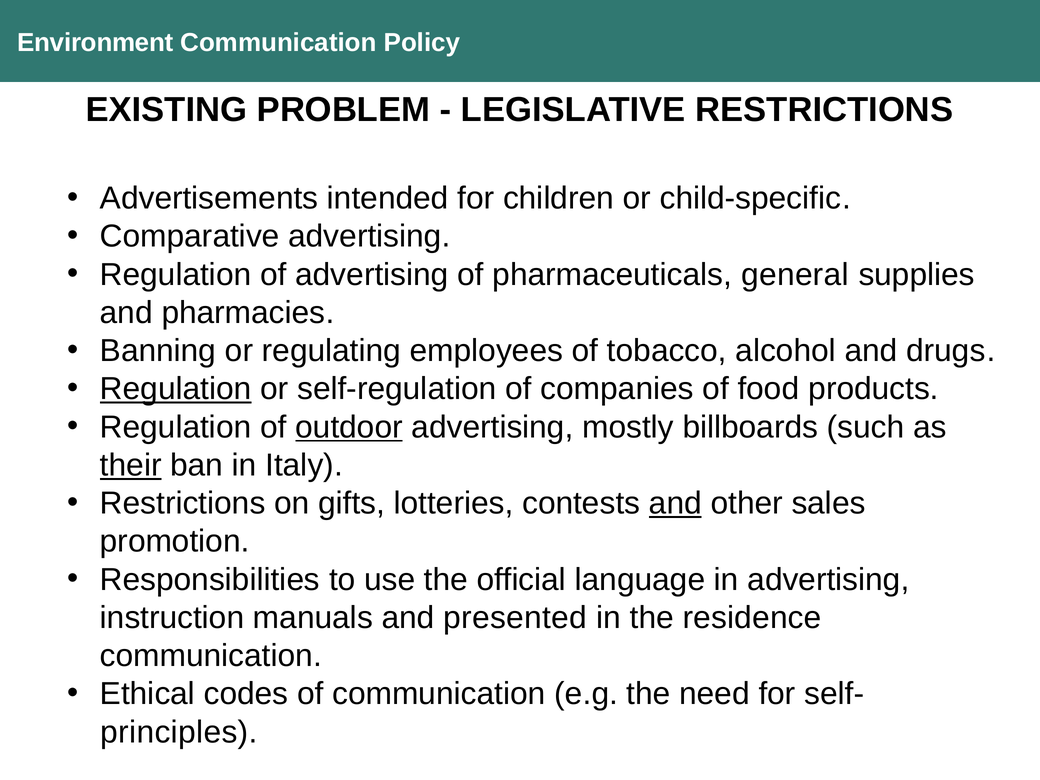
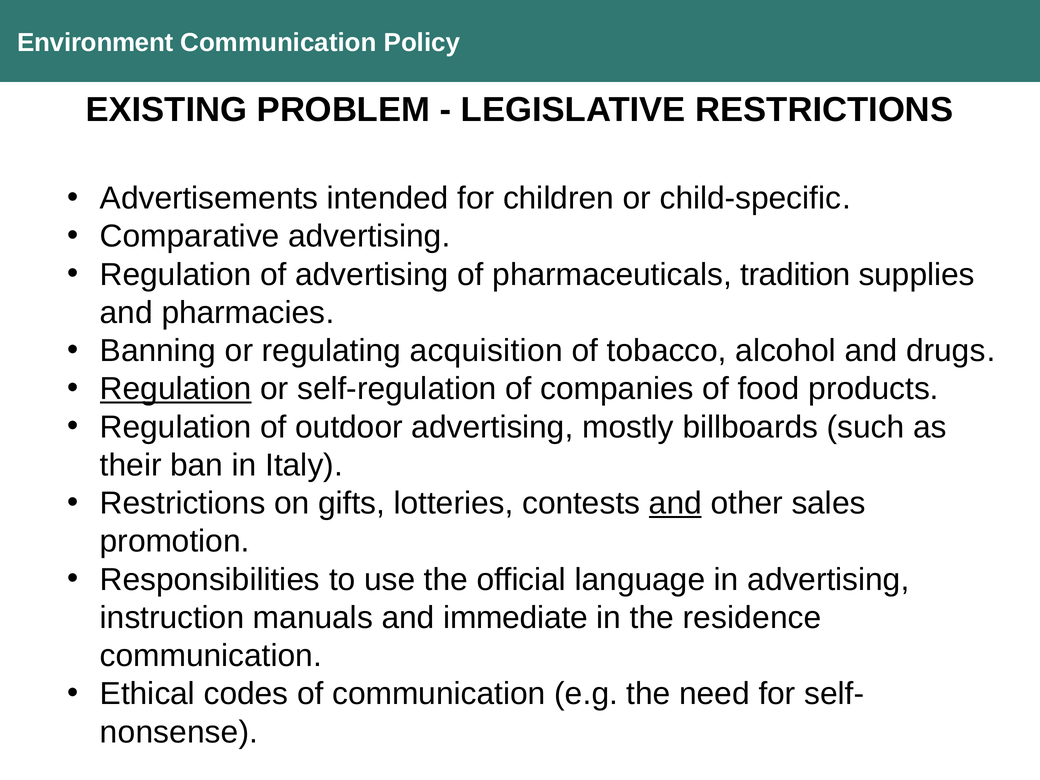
general: general -> tradition
employees: employees -> acquisition
outdoor underline: present -> none
their underline: present -> none
presented: presented -> immediate
principles: principles -> nonsense
